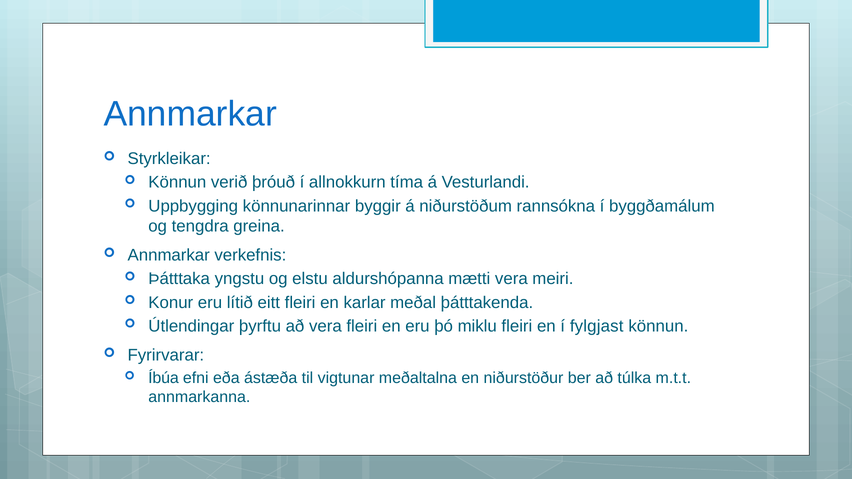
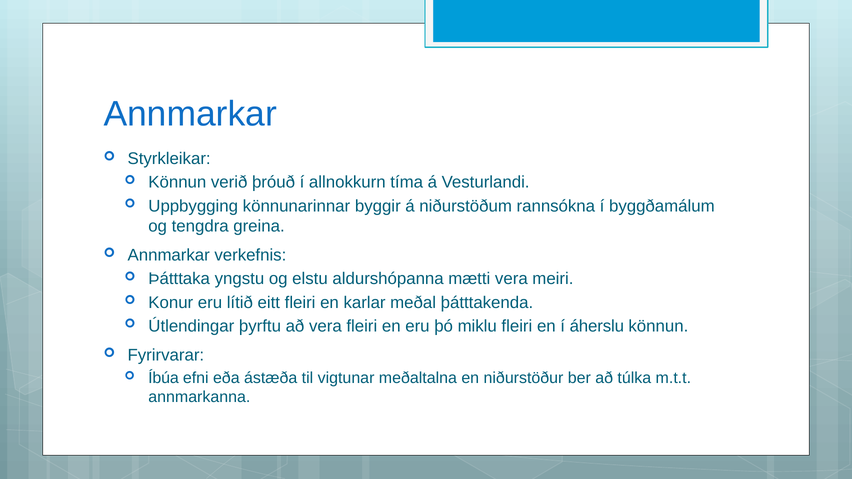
fylgjast: fylgjast -> áherslu
